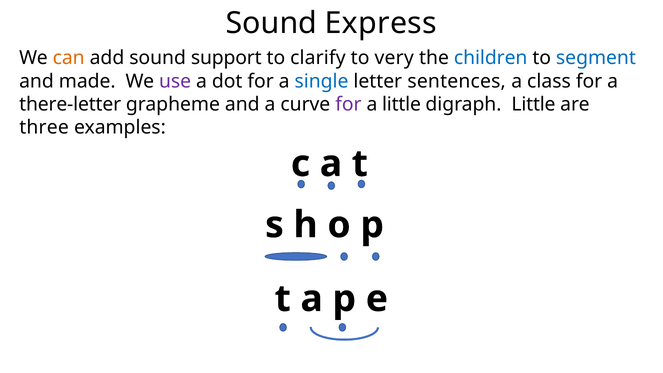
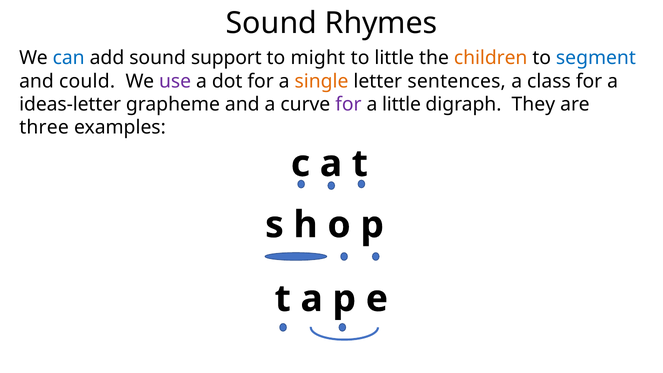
Express: Express -> Rhymes
can colour: orange -> blue
clarify: clarify -> might
to very: very -> little
children colour: blue -> orange
made: made -> could
single colour: blue -> orange
there-letter: there-letter -> ideas-letter
digraph Little: Little -> They
